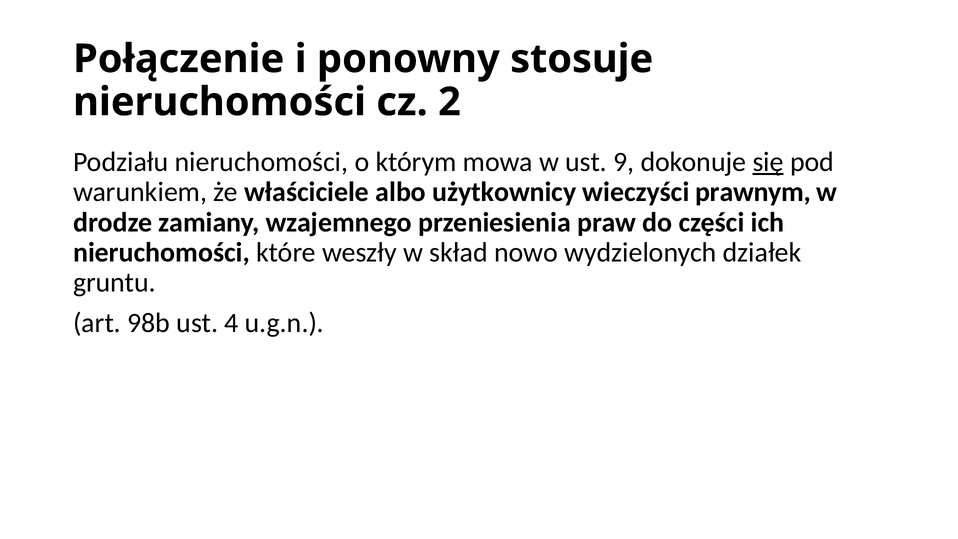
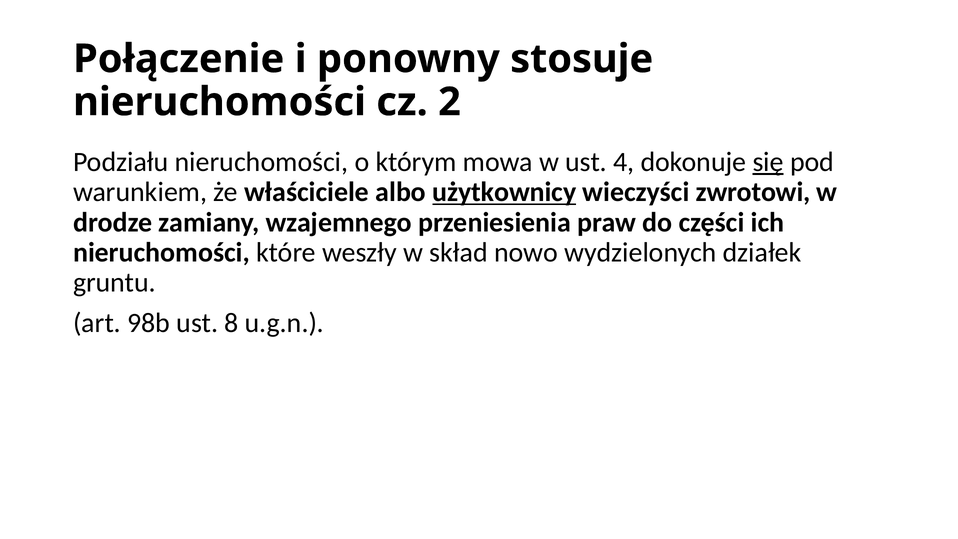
9: 9 -> 4
użytkownicy underline: none -> present
prawnym: prawnym -> zwrotowi
4: 4 -> 8
